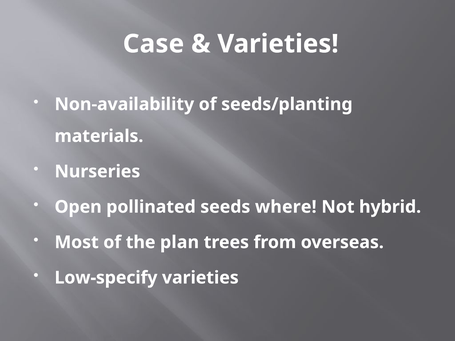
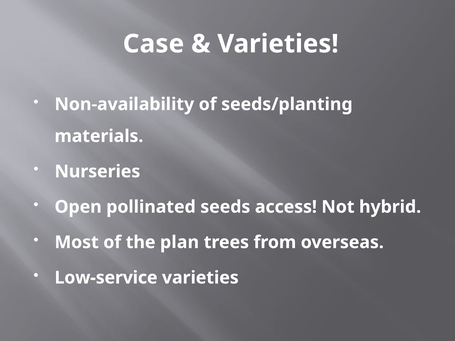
where: where -> access
Low-specify: Low-specify -> Low-service
